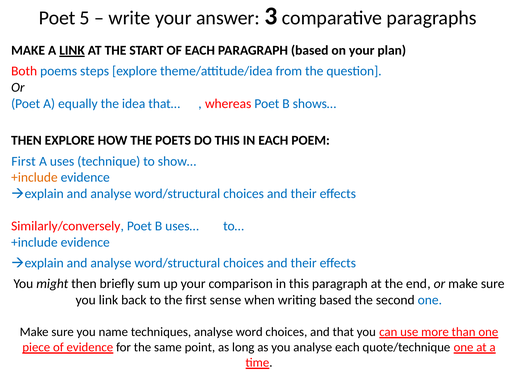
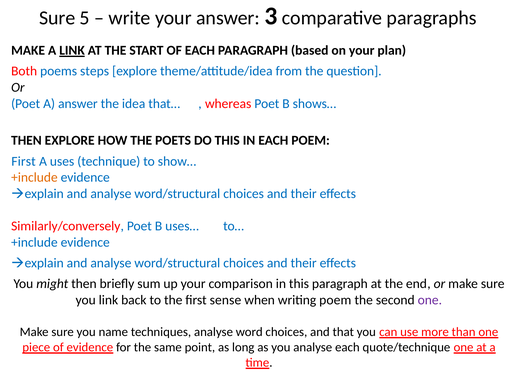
Poet at (57, 18): Poet -> Sure
A equally: equally -> answer
writing based: based -> poem
one at (430, 300) colour: blue -> purple
